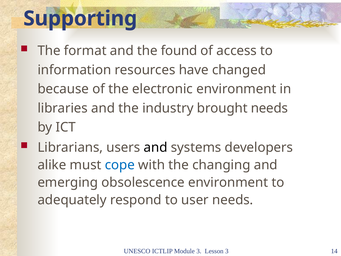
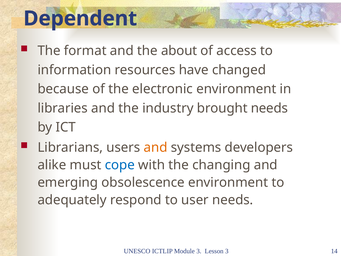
Supporting: Supporting -> Dependent
found: found -> about
and at (156, 147) colour: black -> orange
